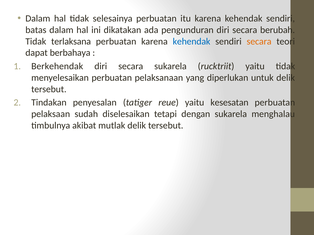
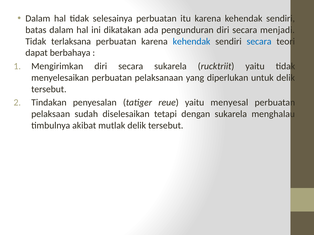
berubah: berubah -> menjadi
secara at (259, 41) colour: orange -> blue
Berkehendak: Berkehendak -> Mengirimkan
kesesatan: kesesatan -> menyesal
